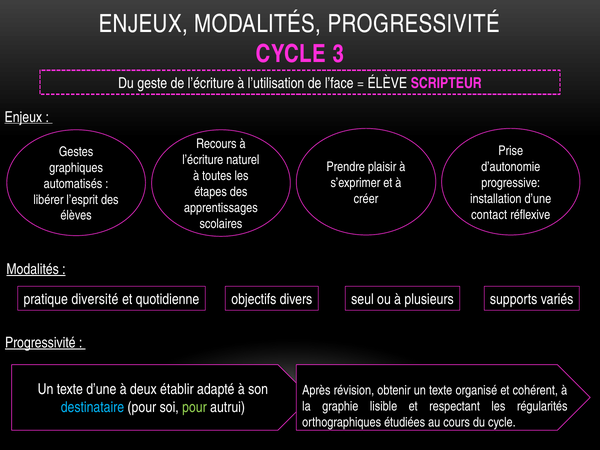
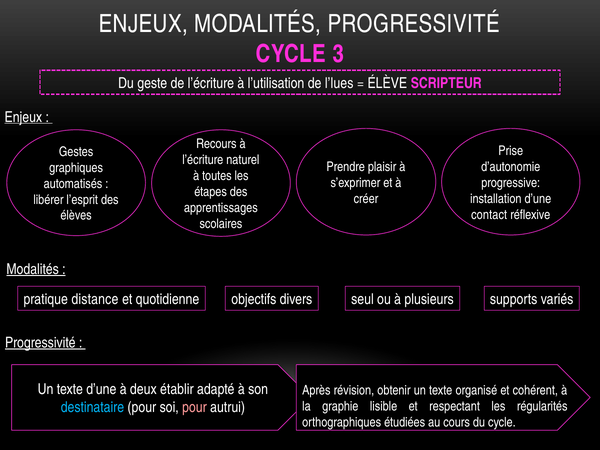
l’face: l’face -> l’lues
diversité: diversité -> distance
pour at (194, 407) colour: light green -> pink
